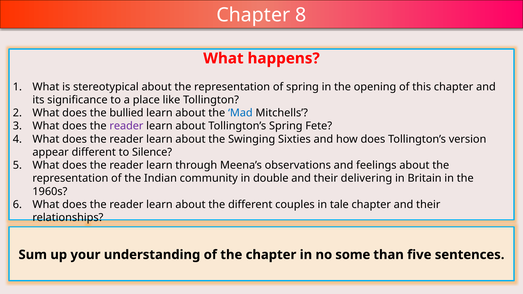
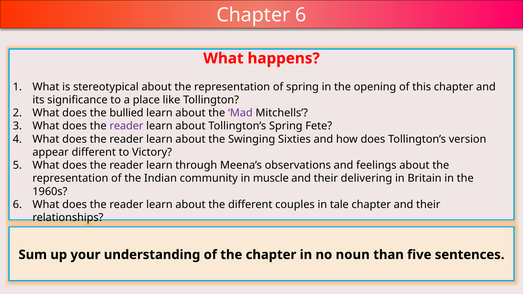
Chapter 8: 8 -> 6
Mad colour: blue -> purple
Silence: Silence -> Victory
double: double -> muscle
some: some -> noun
